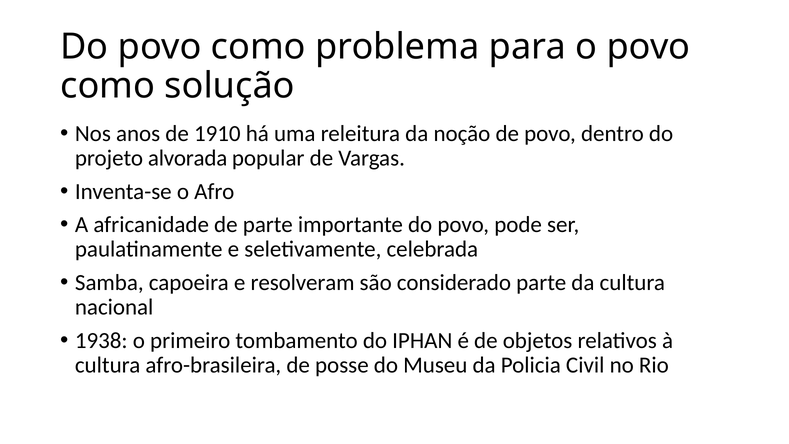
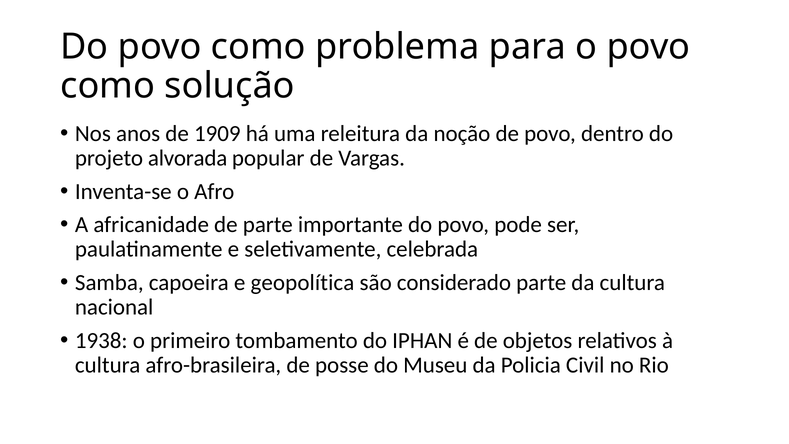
1910: 1910 -> 1909
resolveram: resolveram -> geopolítica
